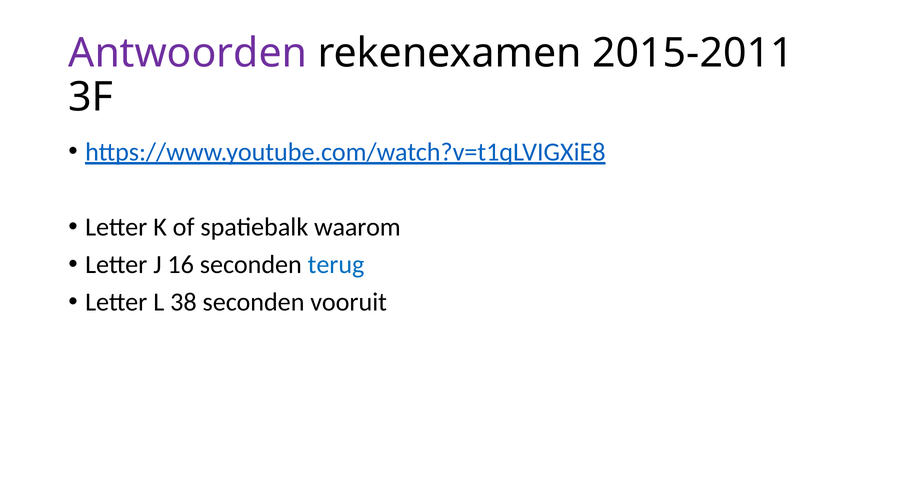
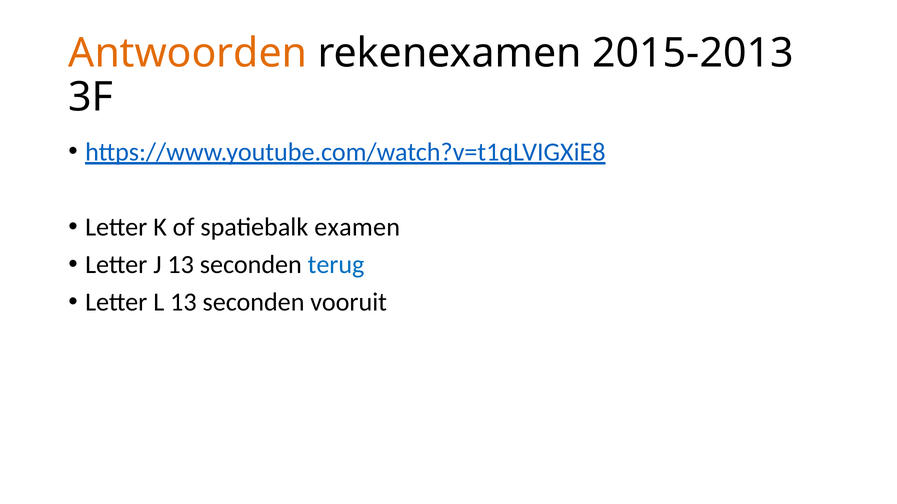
Antwoorden colour: purple -> orange
2015-2011: 2015-2011 -> 2015-2013
waarom: waarom -> examen
J 16: 16 -> 13
L 38: 38 -> 13
